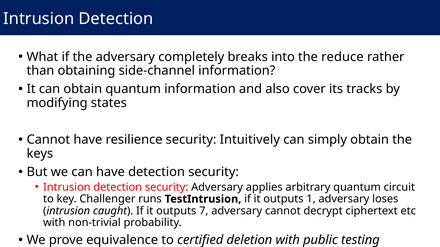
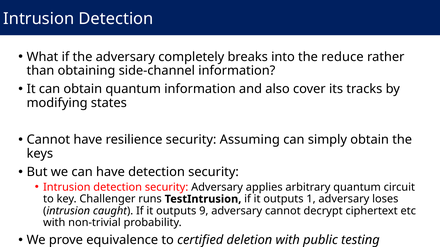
Intuitively: Intuitively -> Assuming
7: 7 -> 9
